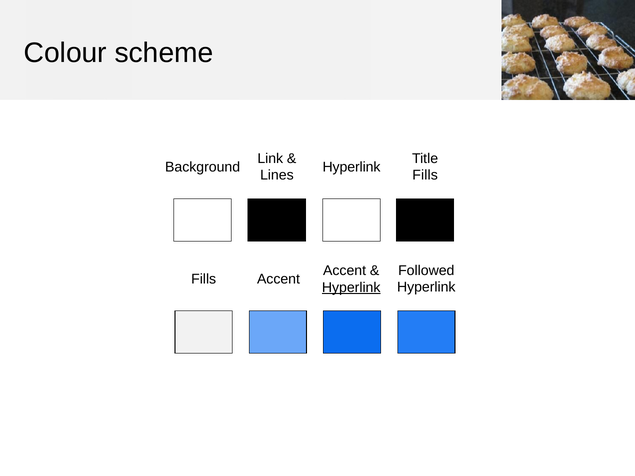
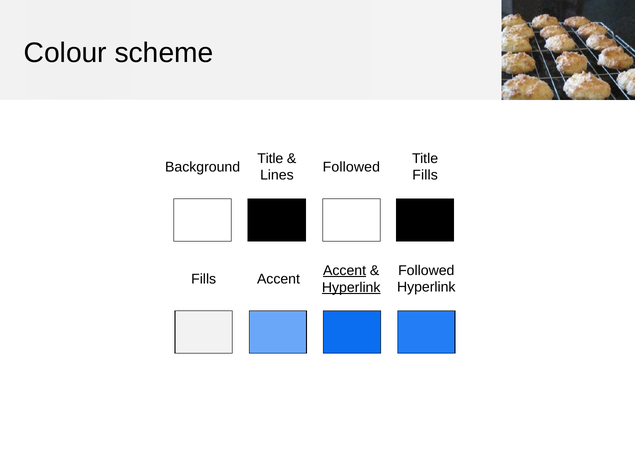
Link at (270, 158): Link -> Title
Hyperlink at (351, 167): Hyperlink -> Followed
Accent at (345, 271) underline: none -> present
